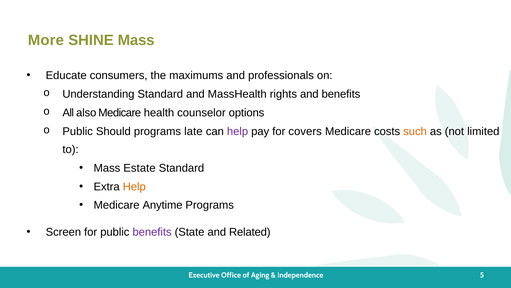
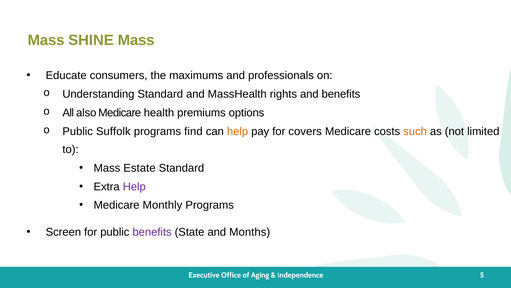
More at (46, 40): More -> Mass
counselor: counselor -> premiums
Should: Should -> Suffolk
late: late -> find
help at (238, 131) colour: purple -> orange
Help at (134, 186) colour: orange -> purple
Anytime: Anytime -> Monthly
Related: Related -> Months
